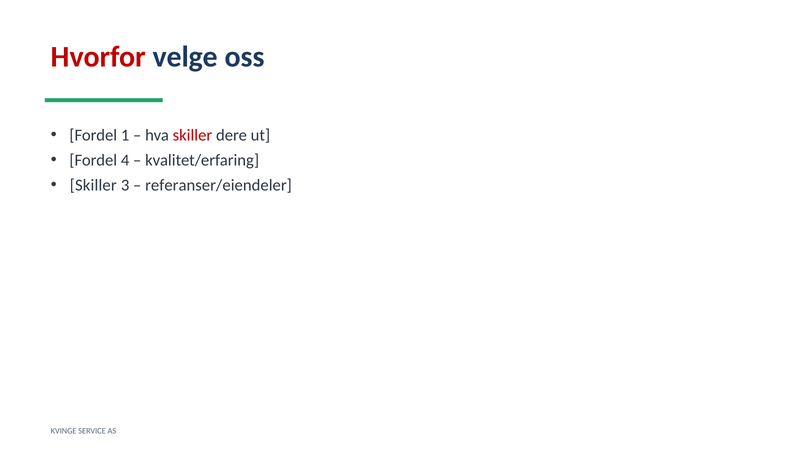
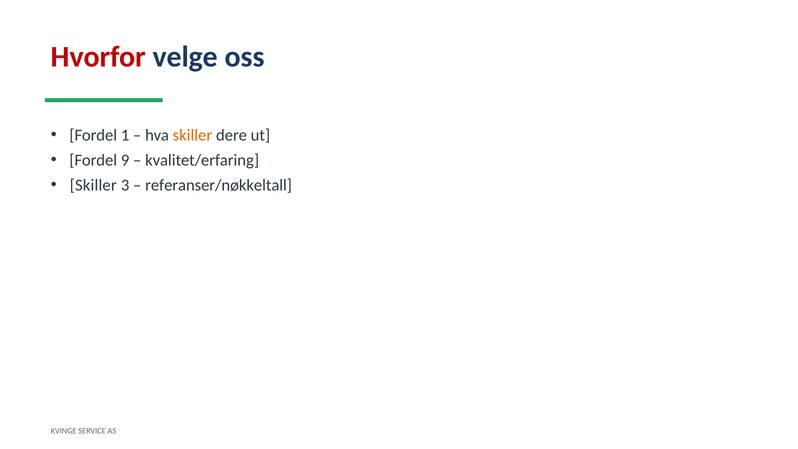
skiller at (192, 135) colour: red -> orange
4: 4 -> 9
referanser/eiendeler: referanser/eiendeler -> referanser/nøkkeltall
